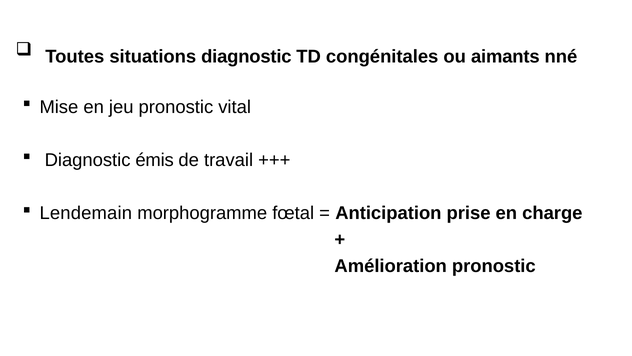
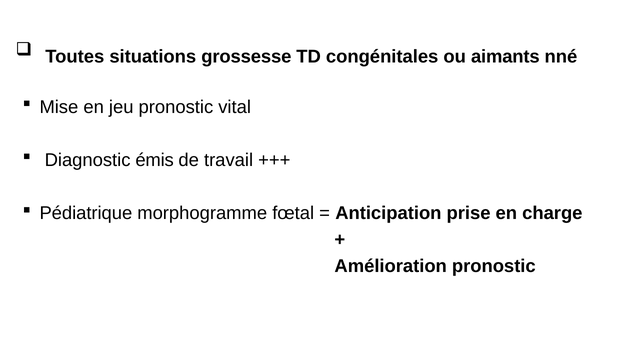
situations diagnostic: diagnostic -> grossesse
Lendemain: Lendemain -> Pédiatrique
